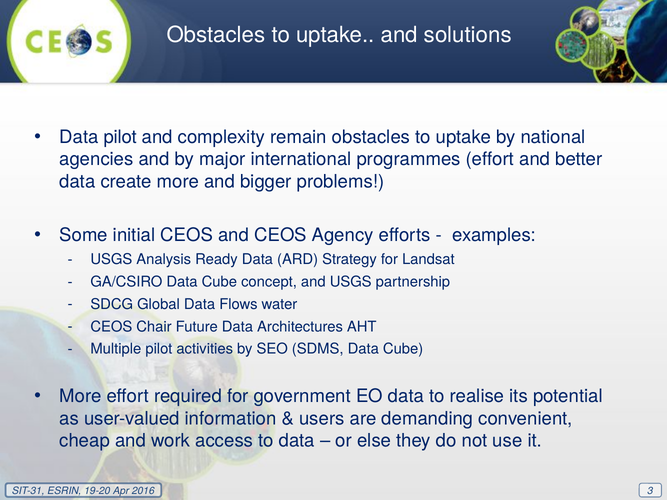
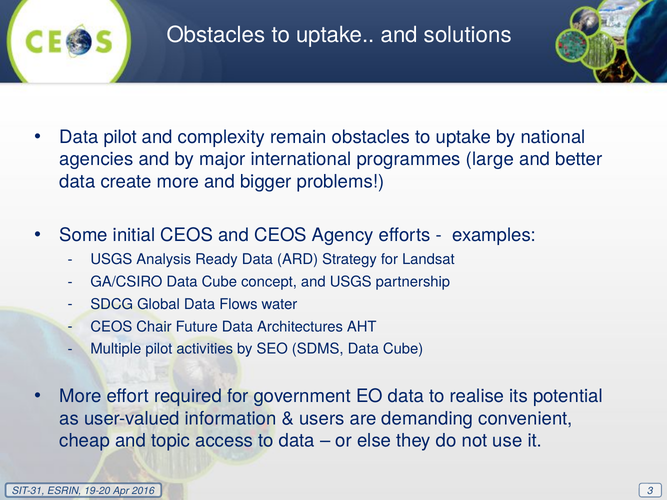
programmes effort: effort -> large
work: work -> topic
